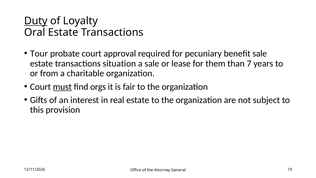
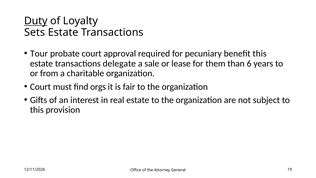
Oral: Oral -> Sets
benefit sale: sale -> this
situation: situation -> delegate
7: 7 -> 6
must underline: present -> none
